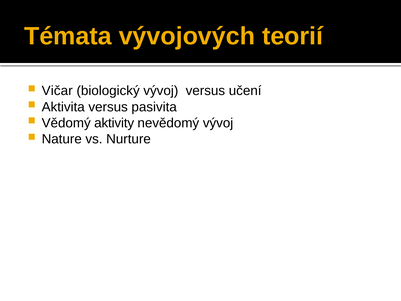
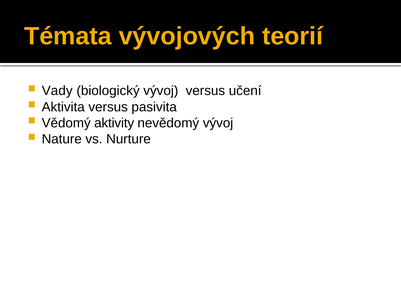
Vičar: Vičar -> Vady
